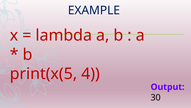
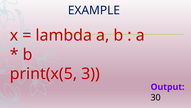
4: 4 -> 3
